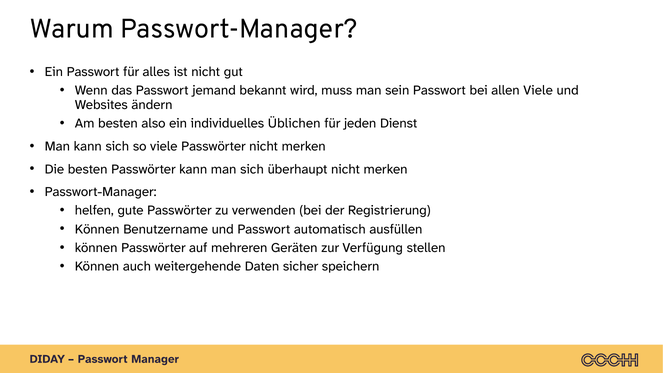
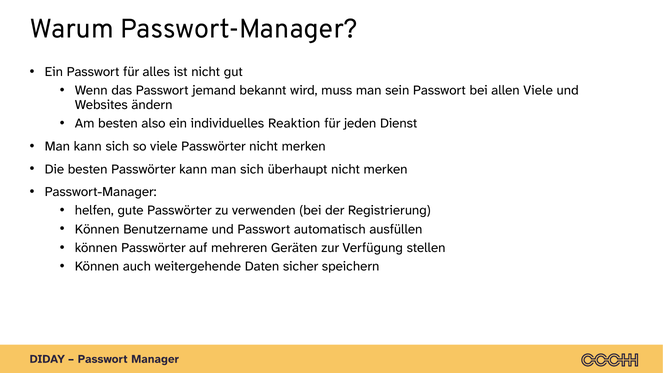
Üblichen: Üblichen -> Reaktion
